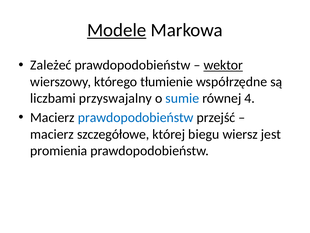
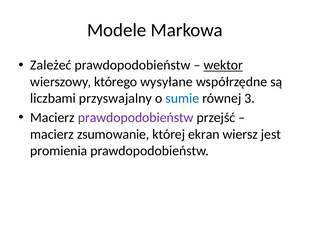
Modele underline: present -> none
tłumienie: tłumienie -> wysyłane
4: 4 -> 3
prawdopodobieństw at (136, 117) colour: blue -> purple
szczegółowe: szczegółowe -> zsumowanie
biegu: biegu -> ekran
